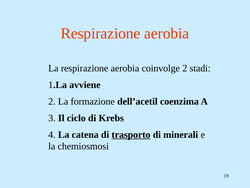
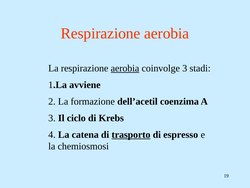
aerobia at (125, 68) underline: none -> present
coinvolge 2: 2 -> 3
minerali: minerali -> espresso
